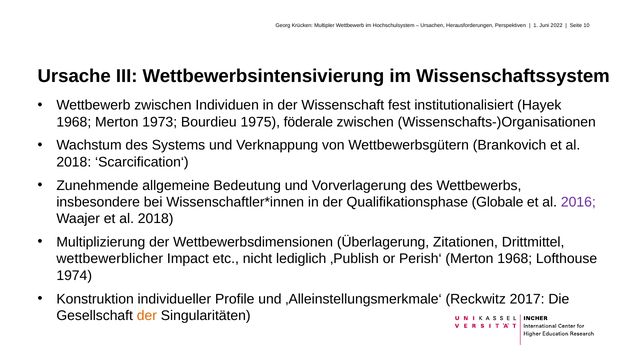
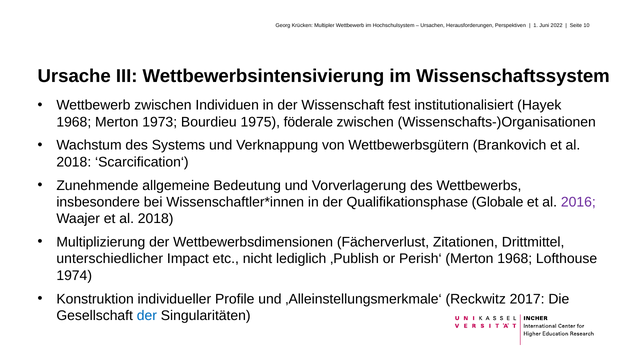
Überlagerung: Überlagerung -> Fächerverlust
wettbewerblicher: wettbewerblicher -> unterschiedlicher
der at (147, 316) colour: orange -> blue
